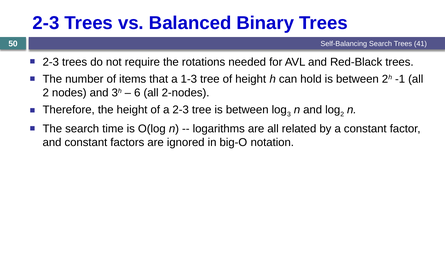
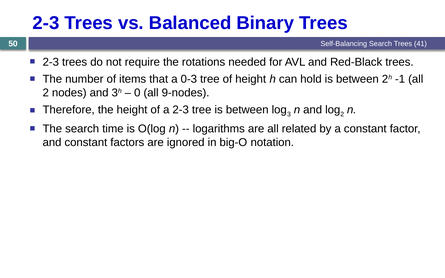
1-3: 1-3 -> 0-3
6: 6 -> 0
2-nodes: 2-nodes -> 9-nodes
